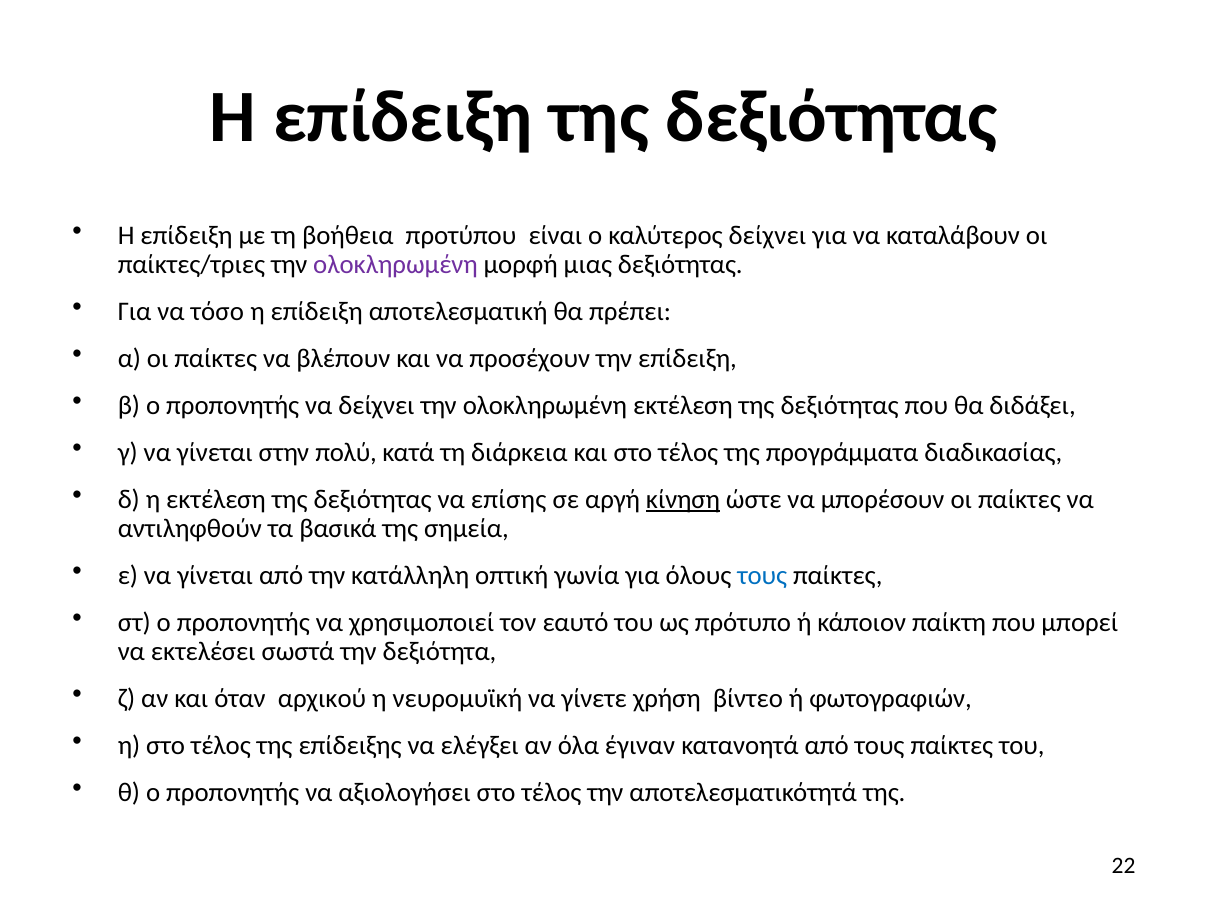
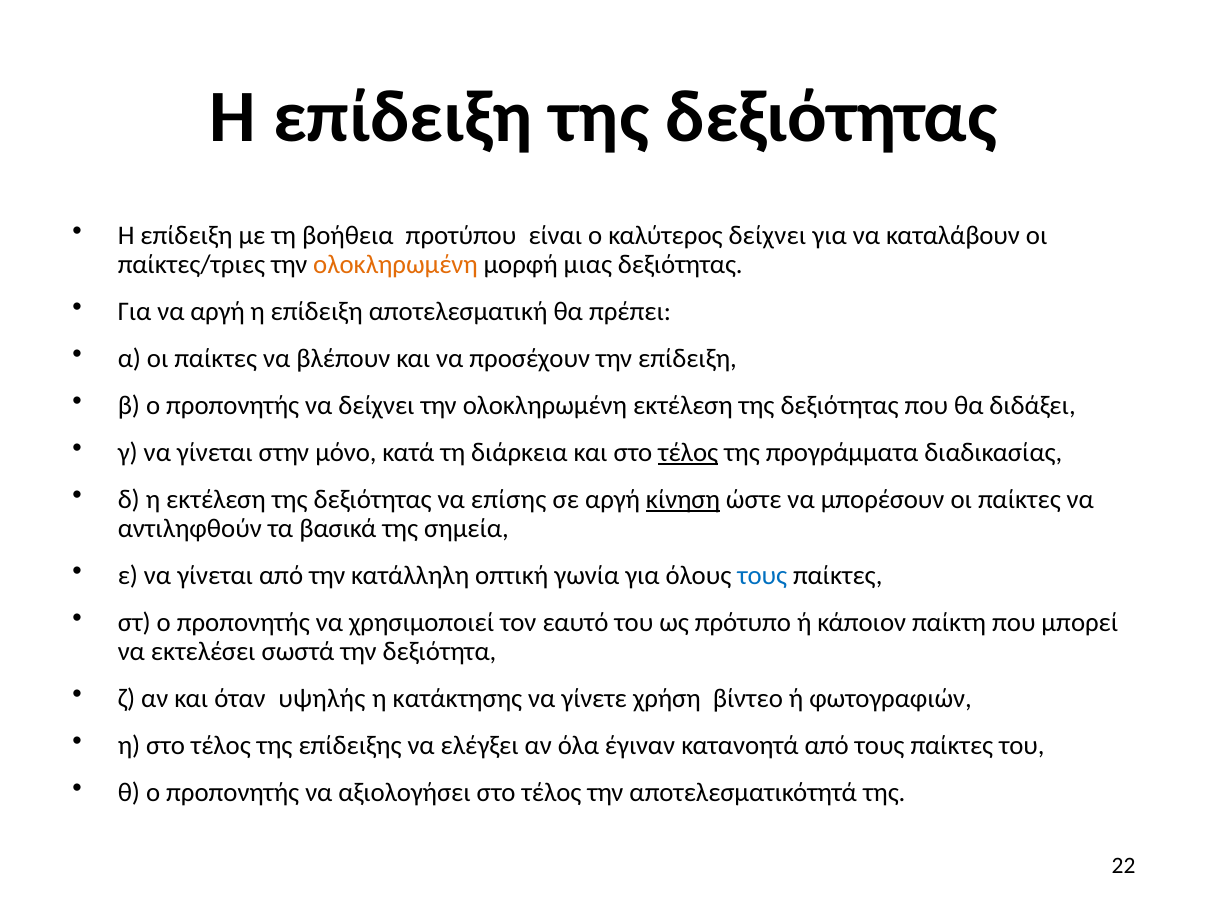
ολοκληρωμένη at (396, 264) colour: purple -> orange
να τόσο: τόσο -> αργή
πολύ: πολύ -> μόνο
τέλος at (688, 453) underline: none -> present
αρχικού: αρχικού -> υψηλής
νευρομυϊκή: νευρομυϊκή -> κατάκτησης
